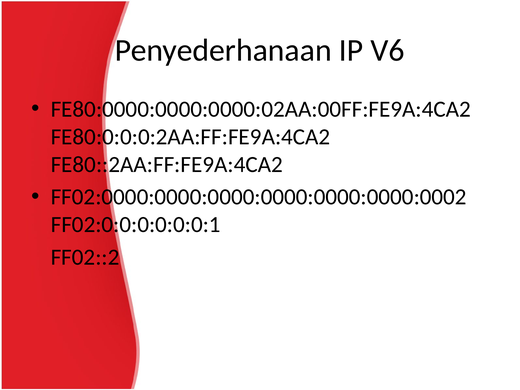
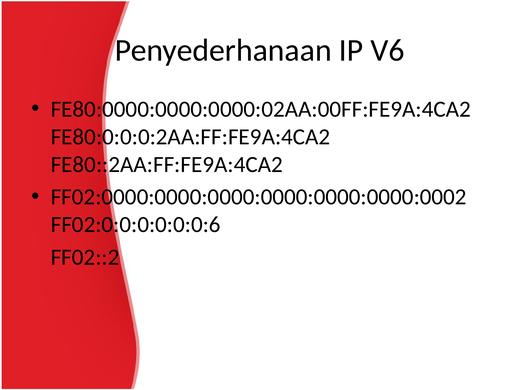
FF02:0:0:0:0:0:0:1: FF02:0:0:0:0:0:0:1 -> FF02:0:0:0:0:0:0:6
